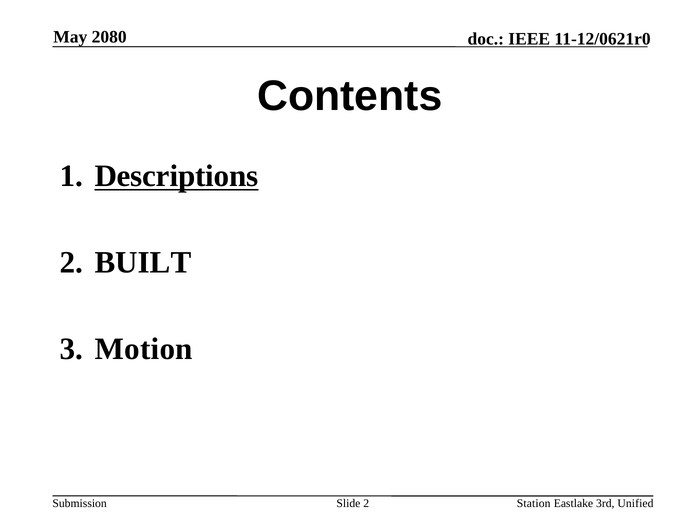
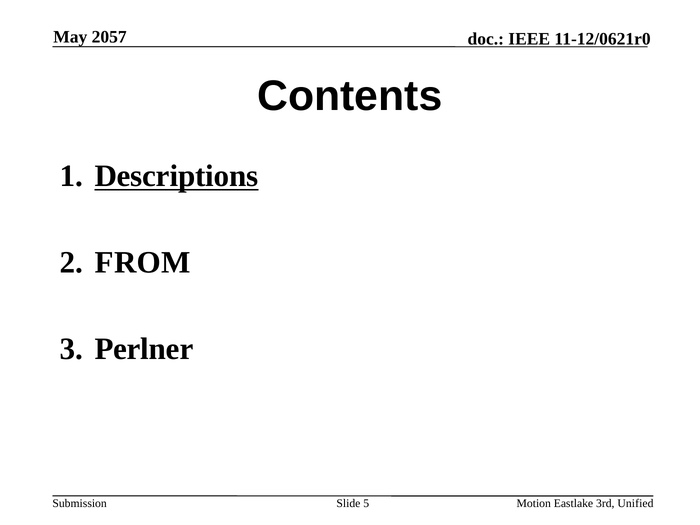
2080: 2080 -> 2057
BUILT: BUILT -> FROM
Motion: Motion -> Perlner
Slide 2: 2 -> 5
Station: Station -> Motion
